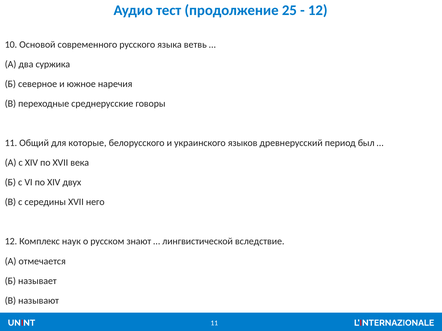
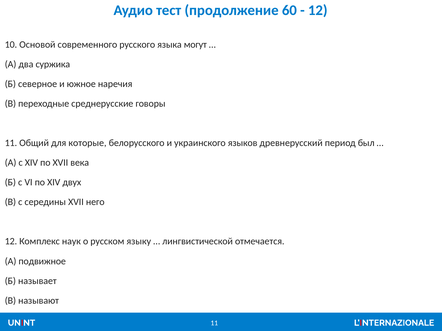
25: 25 -> 60
ветвь: ветвь -> могут
знают: знают -> языку
вследствие: вследствие -> отмечается
отмечается: отмечается -> подвижное
